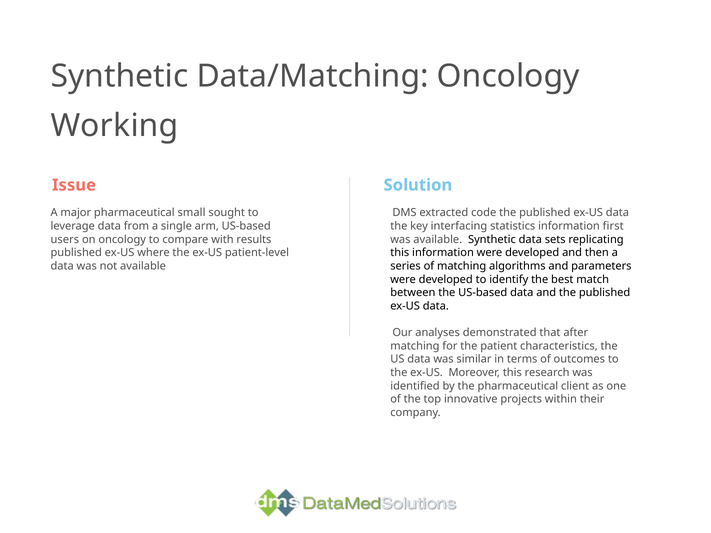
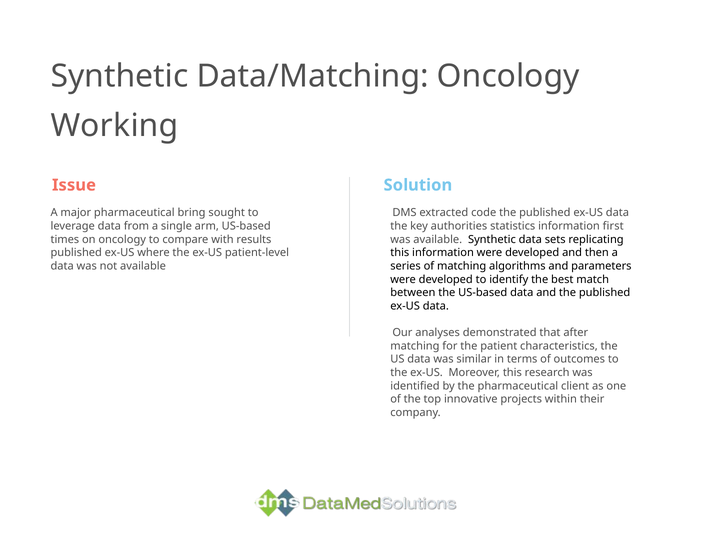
small: small -> bring
interfacing: interfacing -> authorities
users: users -> times
